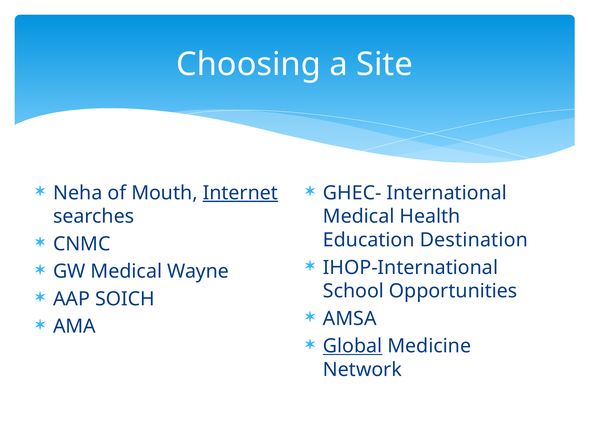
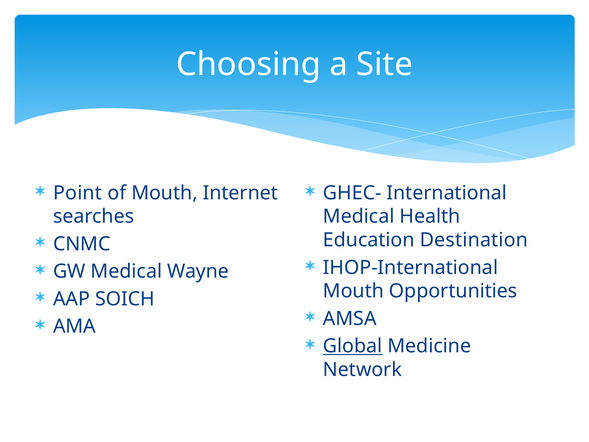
Neha: Neha -> Point
Internet underline: present -> none
School at (353, 291): School -> Mouth
